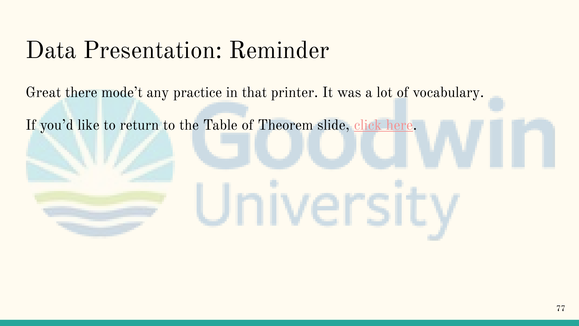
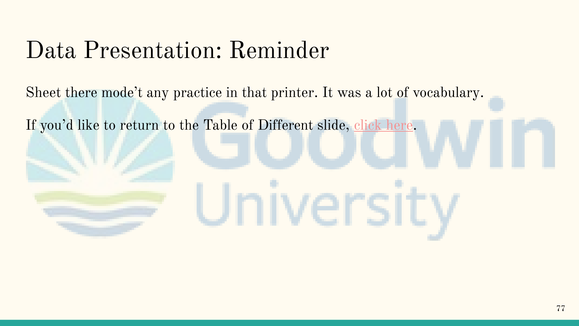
Great: Great -> Sheet
Theorem: Theorem -> Different
